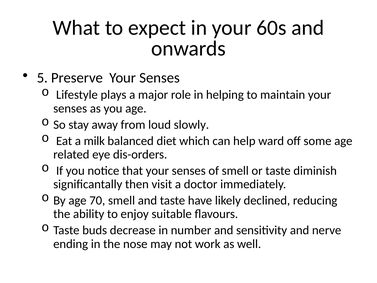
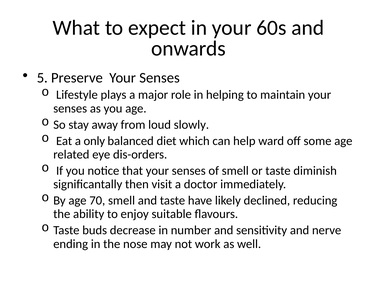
milk: milk -> only
